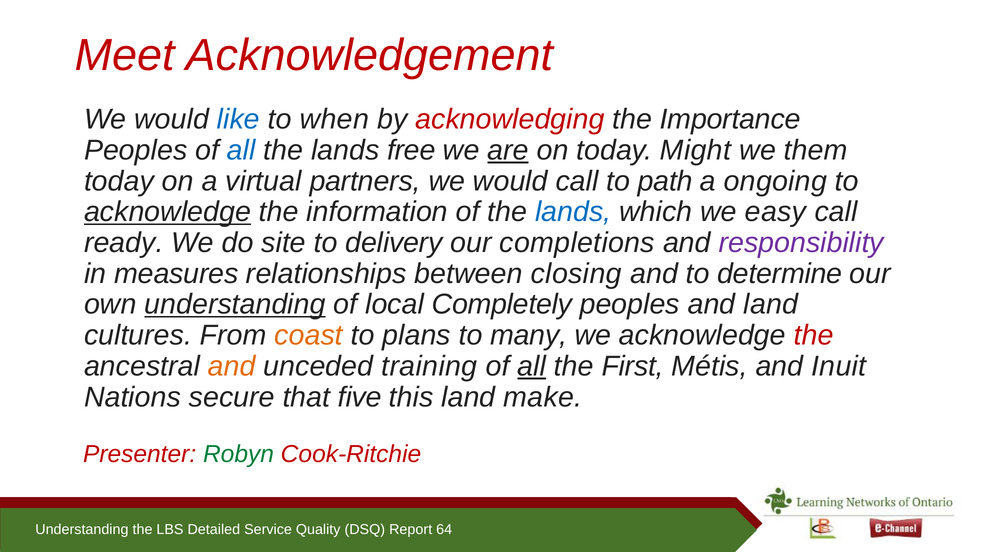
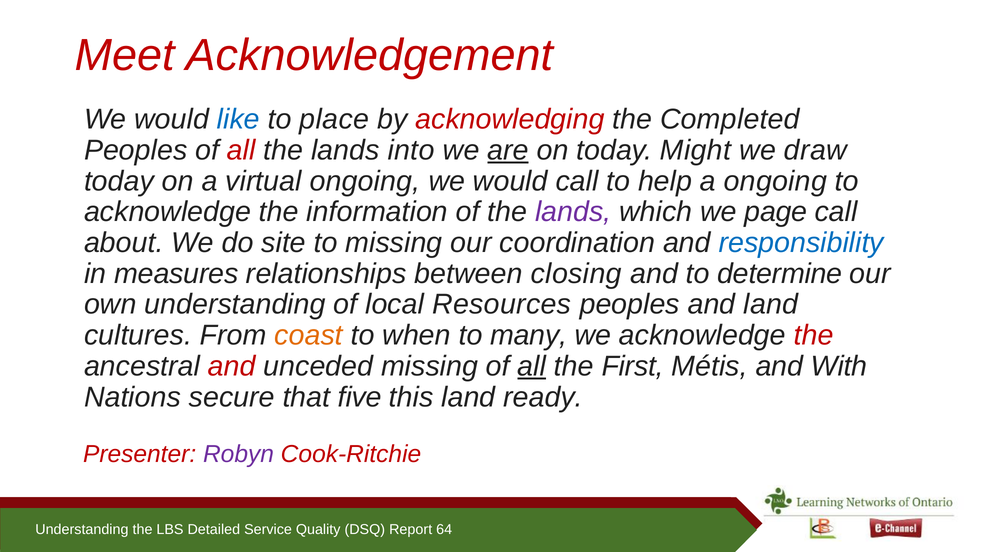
when: when -> place
Importance: Importance -> Completed
all at (241, 150) colour: blue -> red
free: free -> into
them: them -> draw
virtual partners: partners -> ongoing
path: path -> help
acknowledge at (168, 212) underline: present -> none
lands at (573, 212) colour: blue -> purple
easy: easy -> page
ready: ready -> about
to delivery: delivery -> missing
completions: completions -> coordination
responsibility colour: purple -> blue
understanding at (235, 305) underline: present -> none
Completely: Completely -> Resources
plans: plans -> when
and at (232, 366) colour: orange -> red
unceded training: training -> missing
Inuit: Inuit -> With
make: make -> ready
Robyn colour: green -> purple
